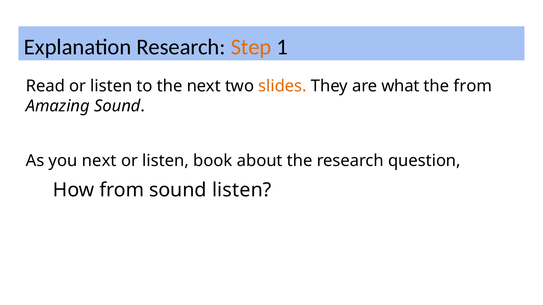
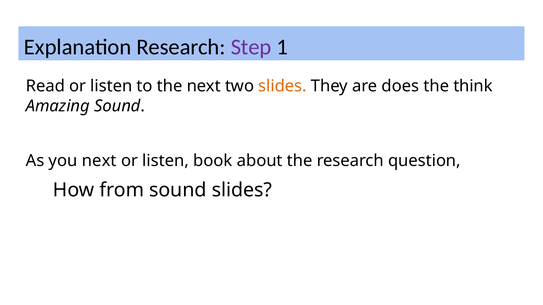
Step colour: orange -> purple
what: what -> does
the from: from -> think
sound listen: listen -> slides
